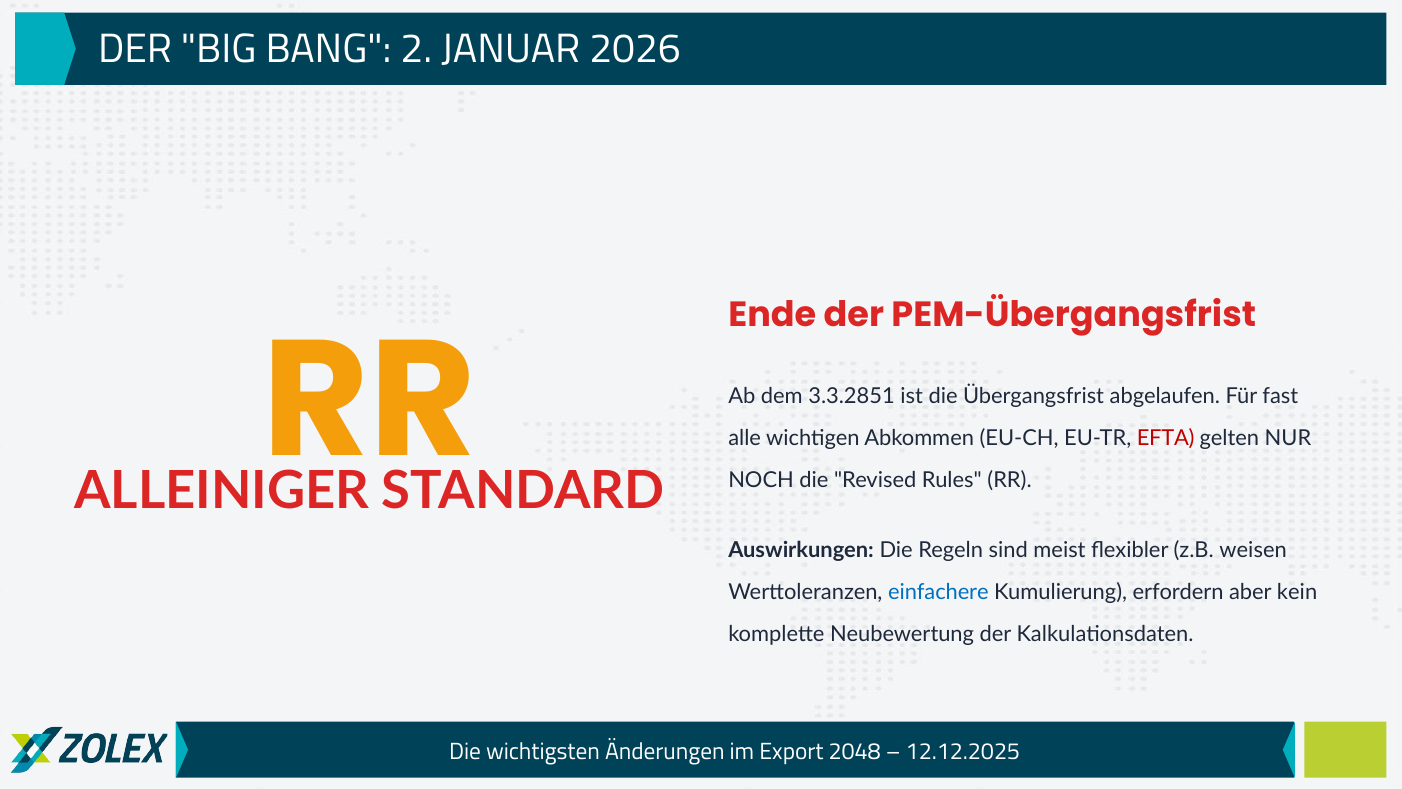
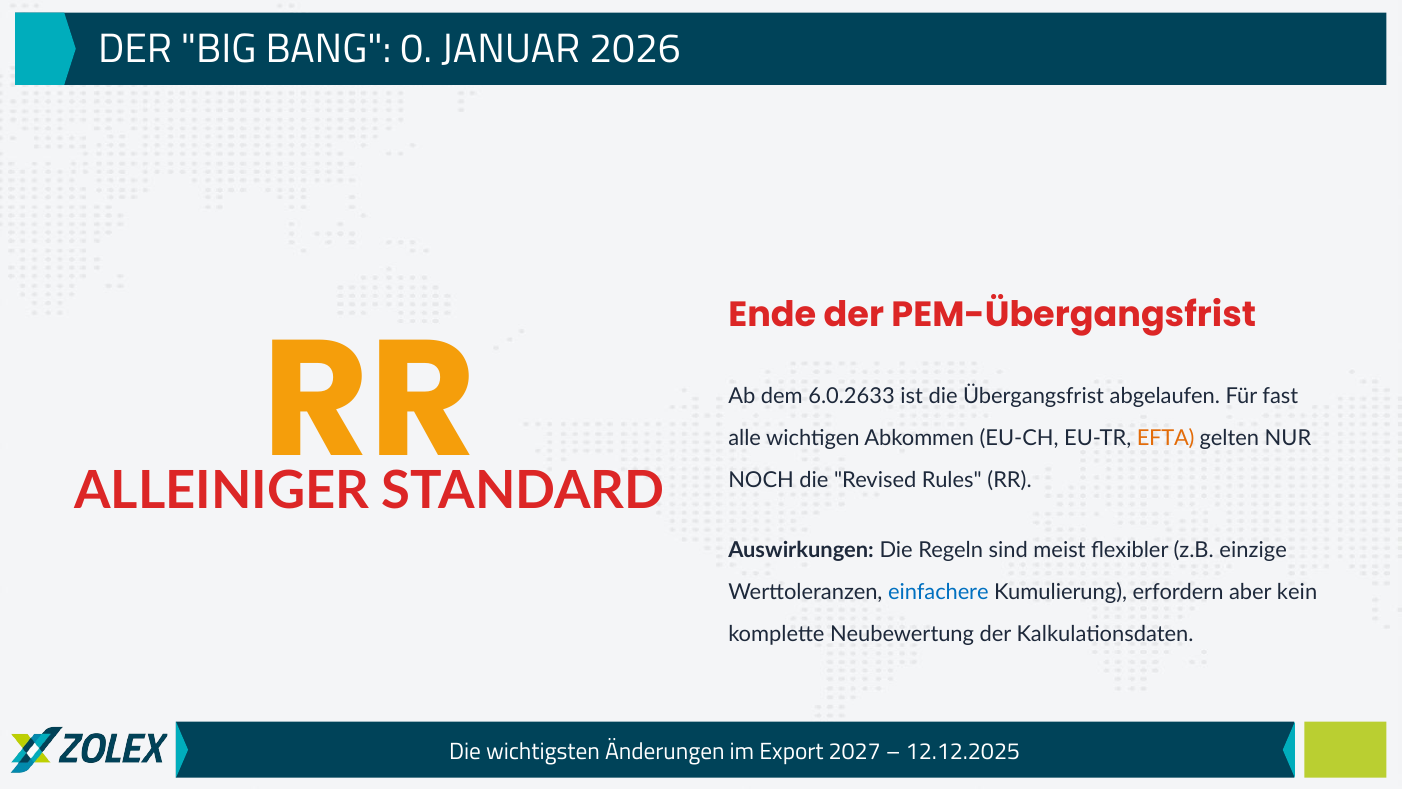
2: 2 -> 0
3.3.2851: 3.3.2851 -> 6.0.2633
EFTA colour: red -> orange
weisen: weisen -> einzige
2048: 2048 -> 2027
